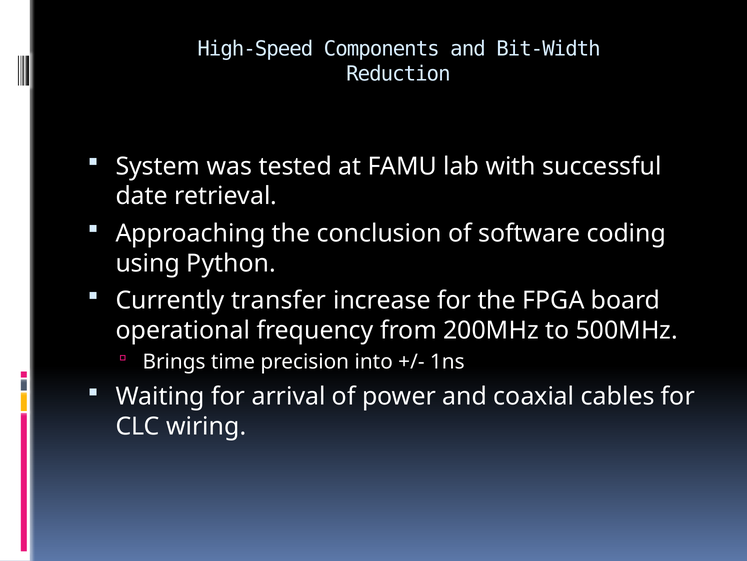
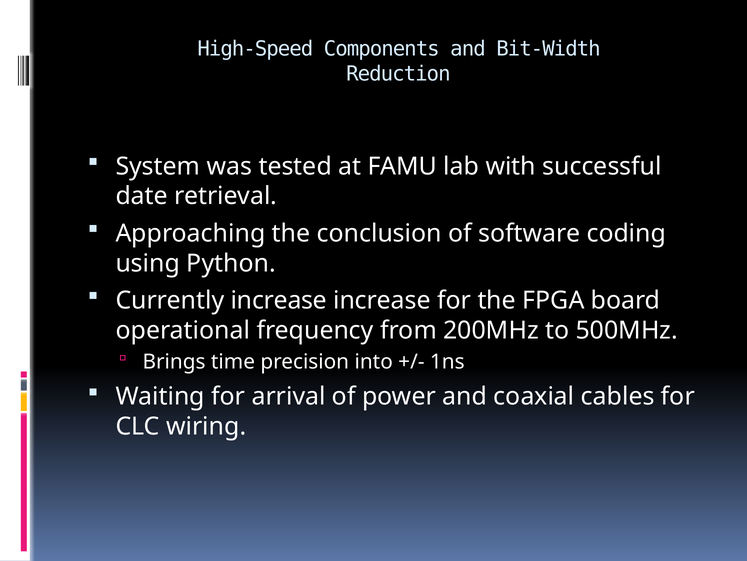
Currently transfer: transfer -> increase
